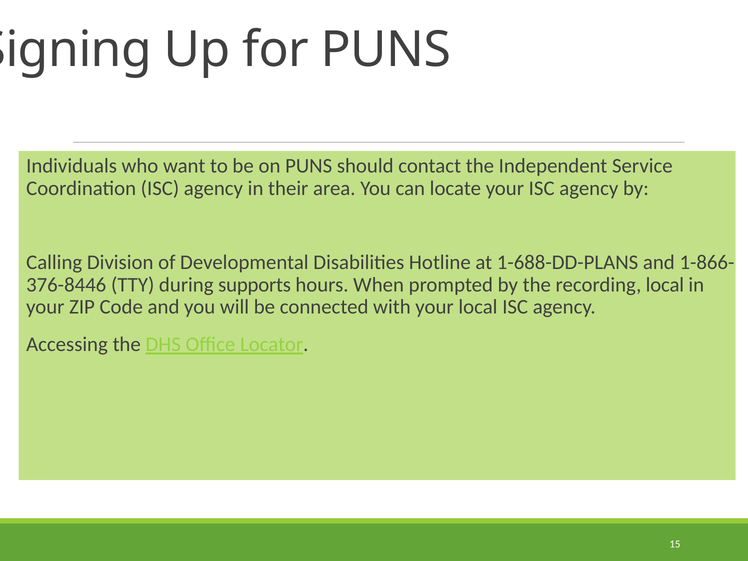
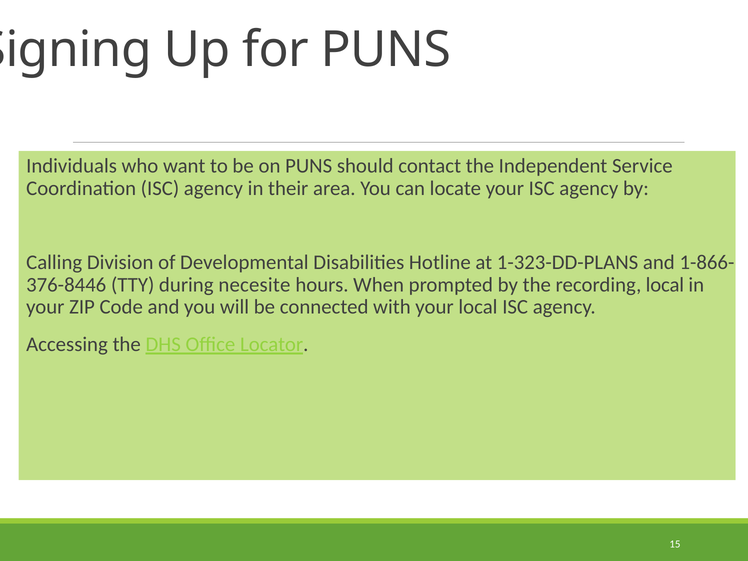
1-688-DD-PLANS: 1-688-DD-PLANS -> 1-323-DD-PLANS
supports: supports -> necesite
